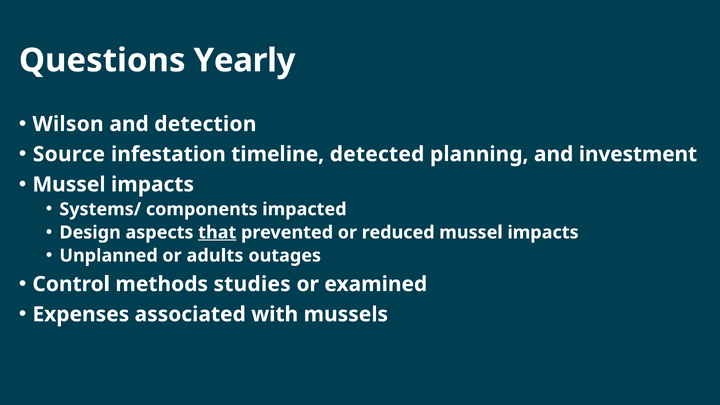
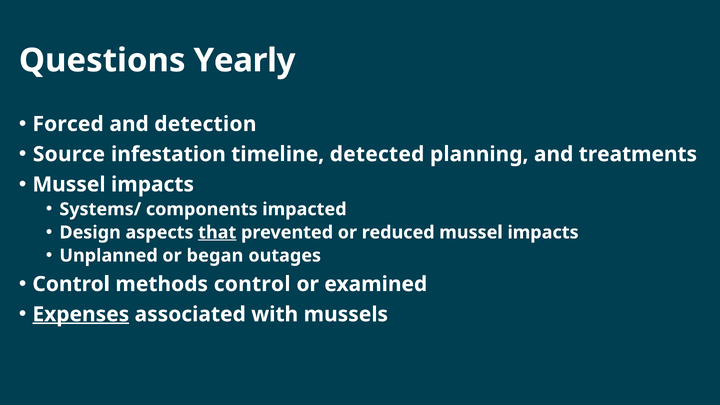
Wilson: Wilson -> Forced
investment: investment -> treatments
adults: adults -> began
methods studies: studies -> control
Expenses underline: none -> present
